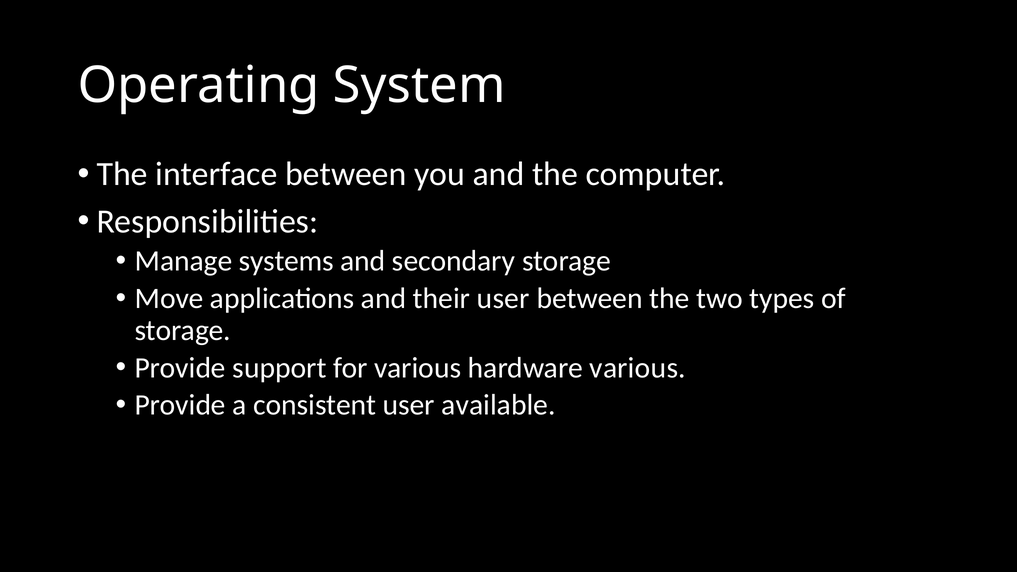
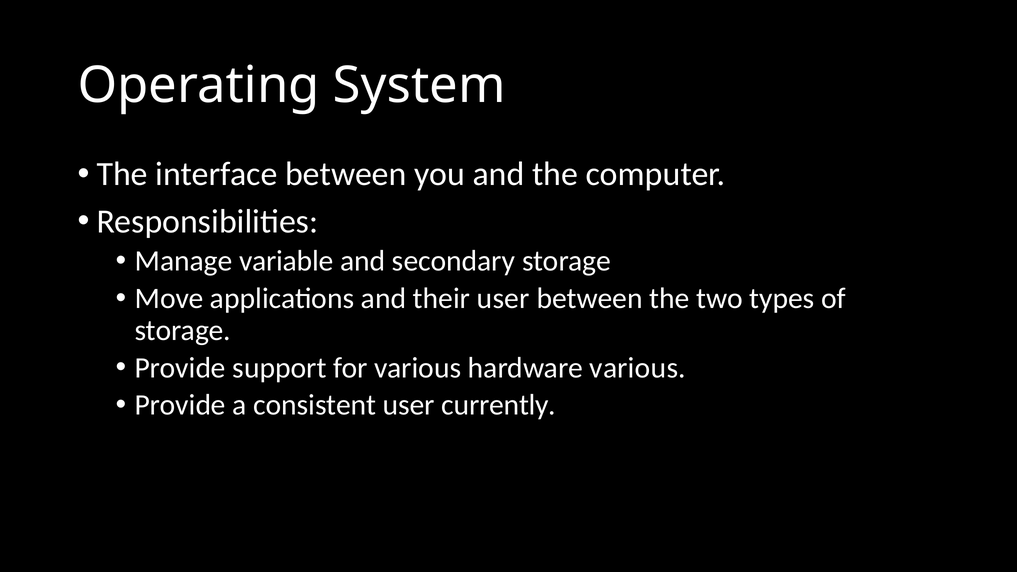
systems: systems -> variable
available: available -> currently
